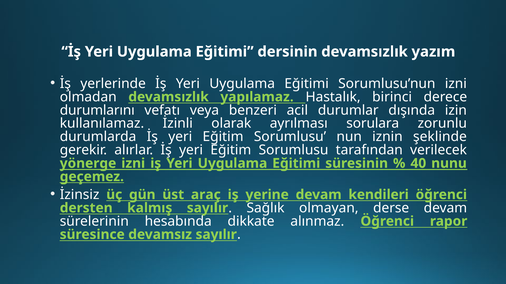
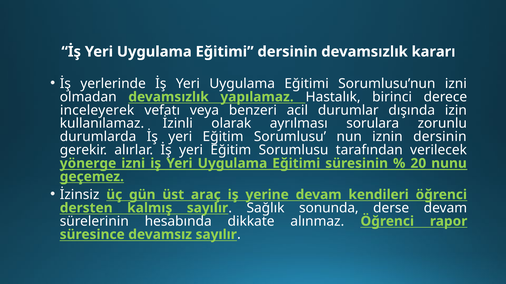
yazım: yazım -> kararı
durumlarını: durumlarını -> inceleyerek
iznin şeklinde: şeklinde -> dersinin
40: 40 -> 20
olmayan: olmayan -> sonunda
